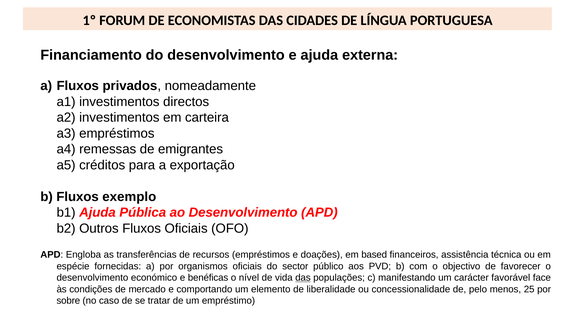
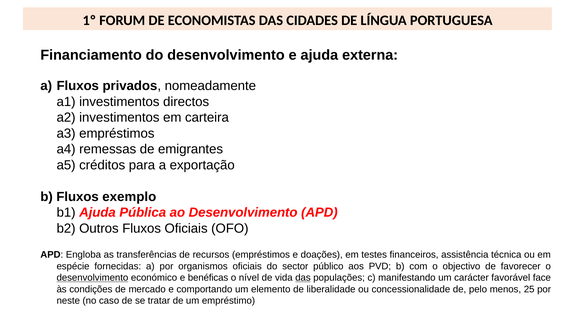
based: based -> testes
desenvolvimento at (92, 277) underline: none -> present
sobre: sobre -> neste
